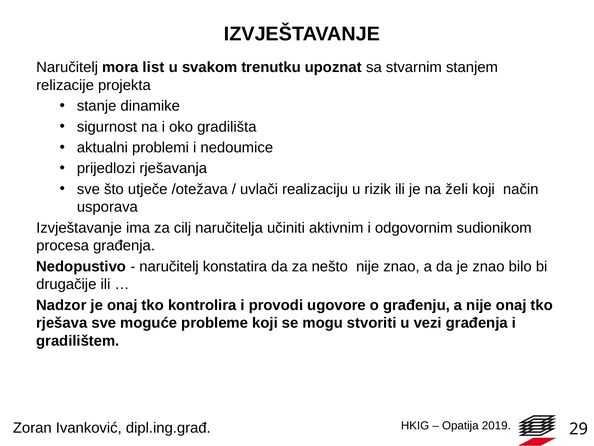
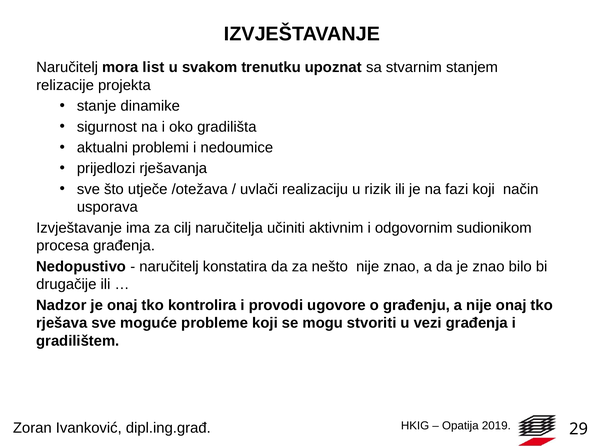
želi: želi -> fazi
